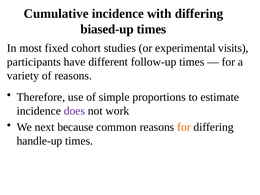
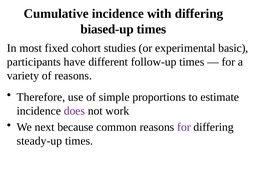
visits: visits -> basic
for at (184, 127) colour: orange -> purple
handle-up: handle-up -> steady-up
